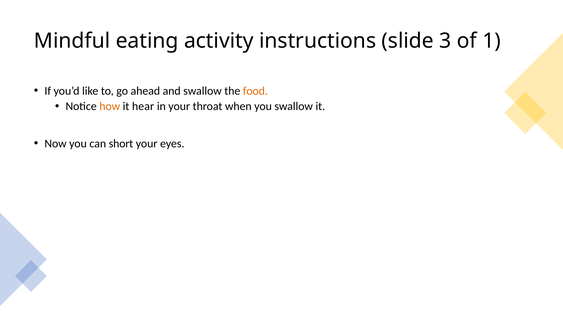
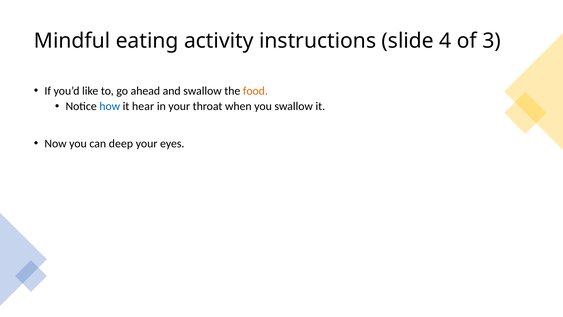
3: 3 -> 4
1: 1 -> 3
how colour: orange -> blue
short: short -> deep
